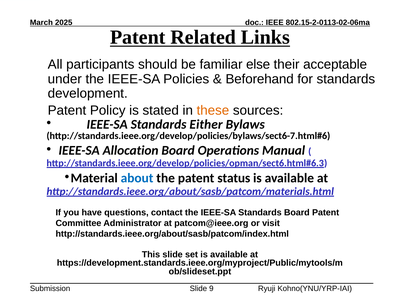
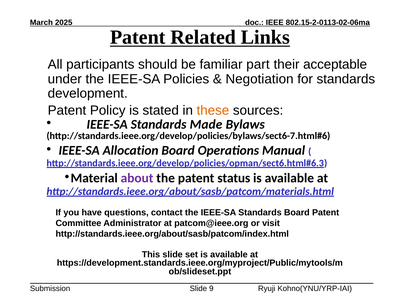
else: else -> part
Beforehand: Beforehand -> Negotiation
Either: Either -> Made
about colour: blue -> purple
